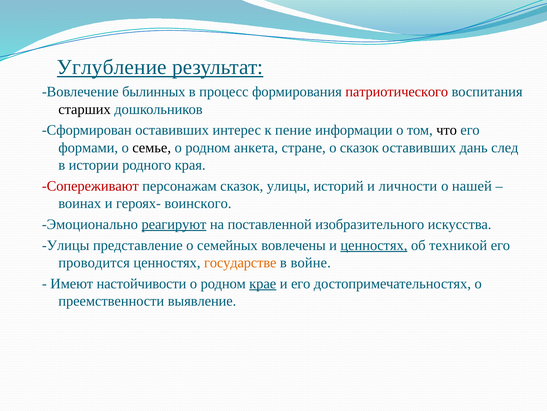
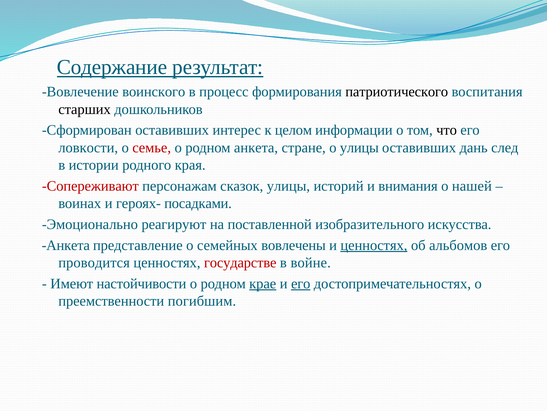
Углубление: Углубление -> Содержание
былинных: былинных -> воинского
патриотического colour: red -> black
пение: пение -> целом
формами: формами -> ловкости
семье colour: black -> red
о сказок: сказок -> улицы
личности: личности -> внимания
воинского: воинского -> посадками
реагируют underline: present -> none
Улицы at (66, 245): Улицы -> Анкета
техникой: техникой -> альбомов
государстве colour: orange -> red
его at (301, 283) underline: none -> present
выявление: выявление -> погибшим
